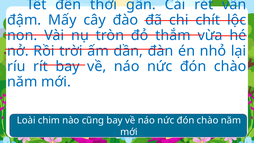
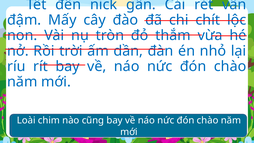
đến thời: thời -> nick
